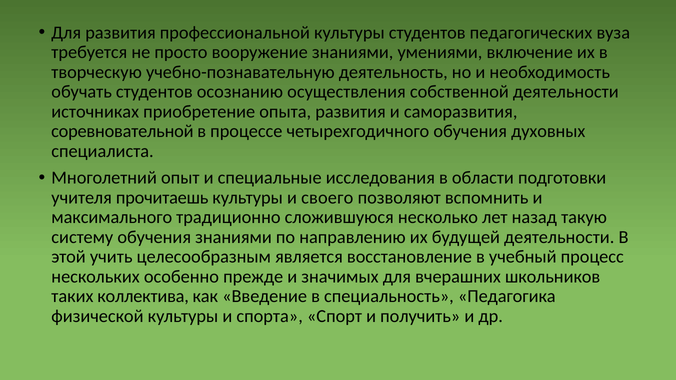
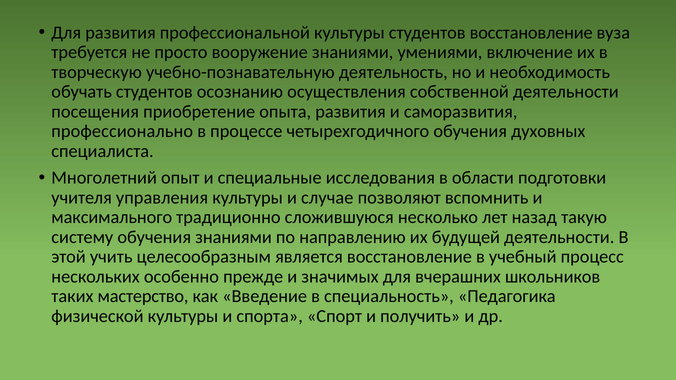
студентов педагогических: педагогических -> восстановление
источниках: источниках -> посещения
соревновательной: соревновательной -> профессионально
прочитаешь: прочитаешь -> управления
своего: своего -> случае
коллектива: коллектива -> мастерство
